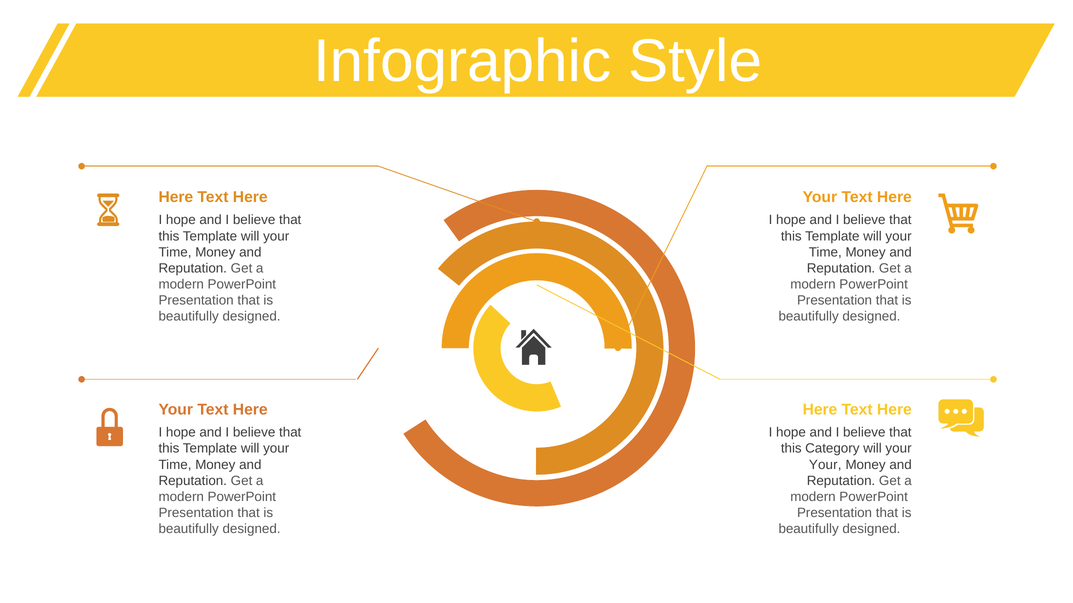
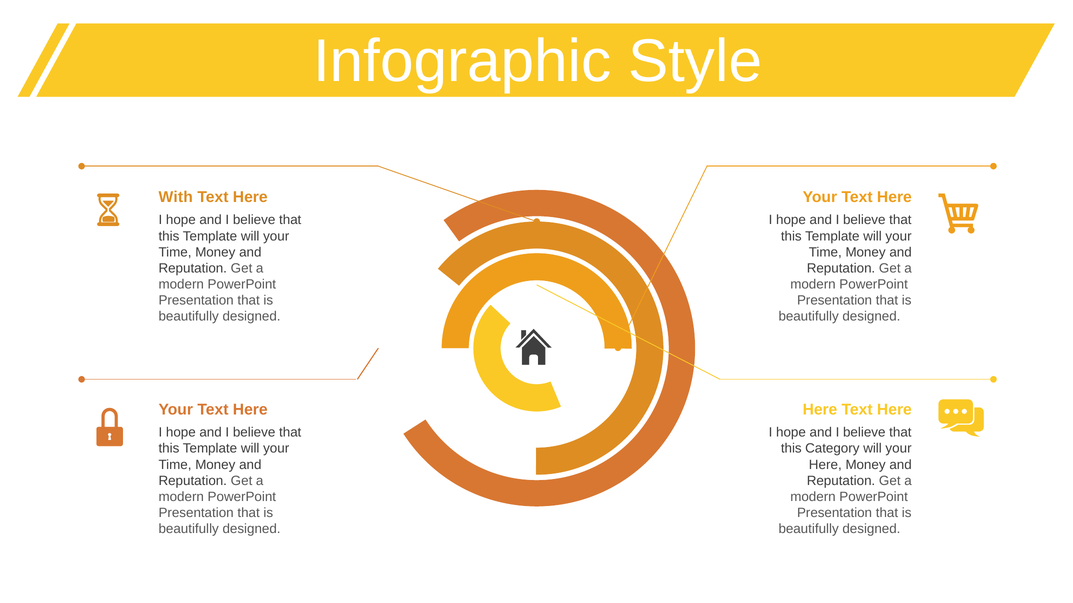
Here at (176, 197): Here -> With
Your at (825, 465): Your -> Here
